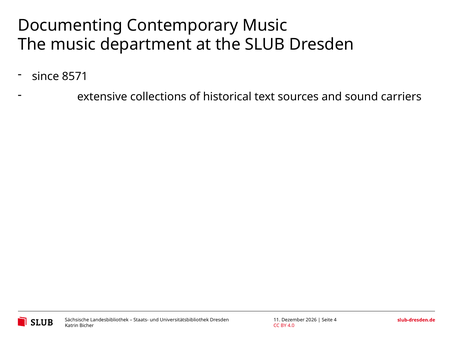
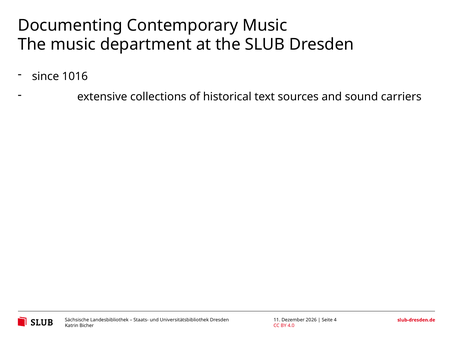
8571: 8571 -> 1016
